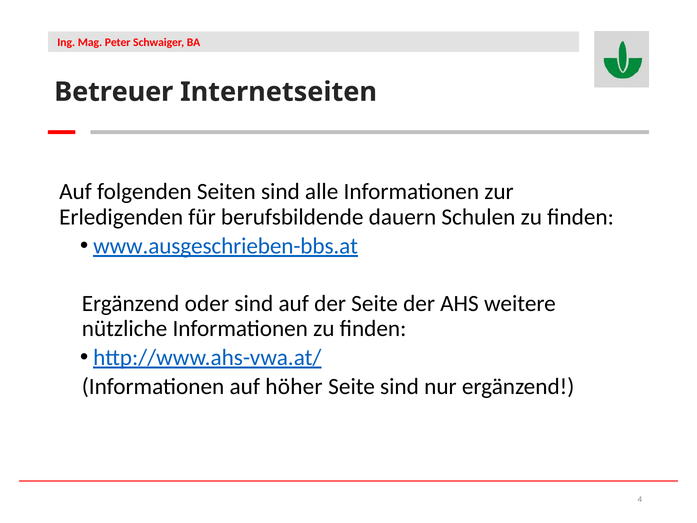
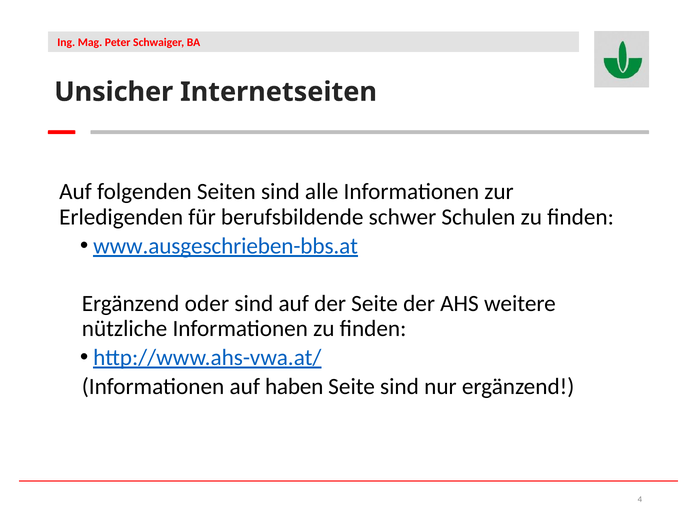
Betreuer: Betreuer -> Unsicher
dauern: dauern -> schwer
höher: höher -> haben
